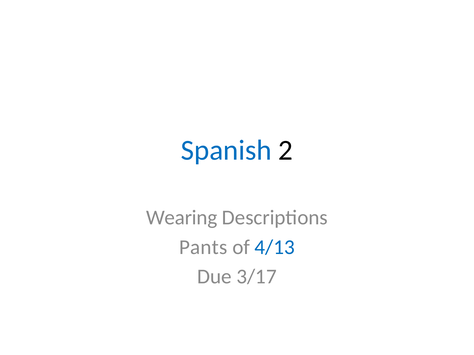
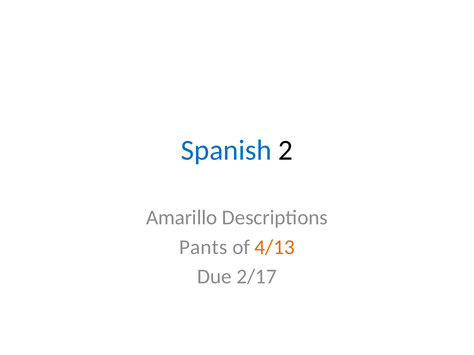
Wearing: Wearing -> Amarillo
4/13 colour: blue -> orange
3/17: 3/17 -> 2/17
